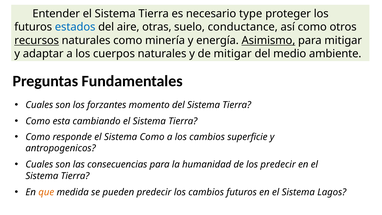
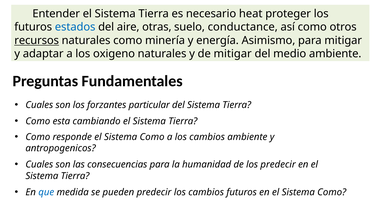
type: type -> heat
Asimismo underline: present -> none
cuerpos: cuerpos -> oxigeno
momento: momento -> particular
cambios superficie: superficie -> ambiente
que colour: orange -> blue
en el Sistema Lagos: Lagos -> Como
